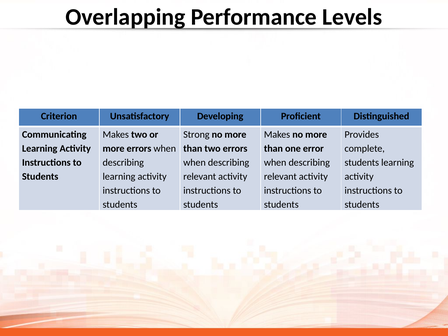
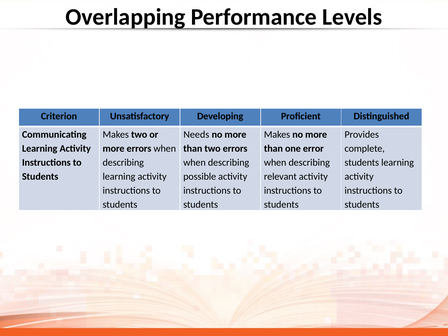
Strong: Strong -> Needs
relevant at (200, 176): relevant -> possible
